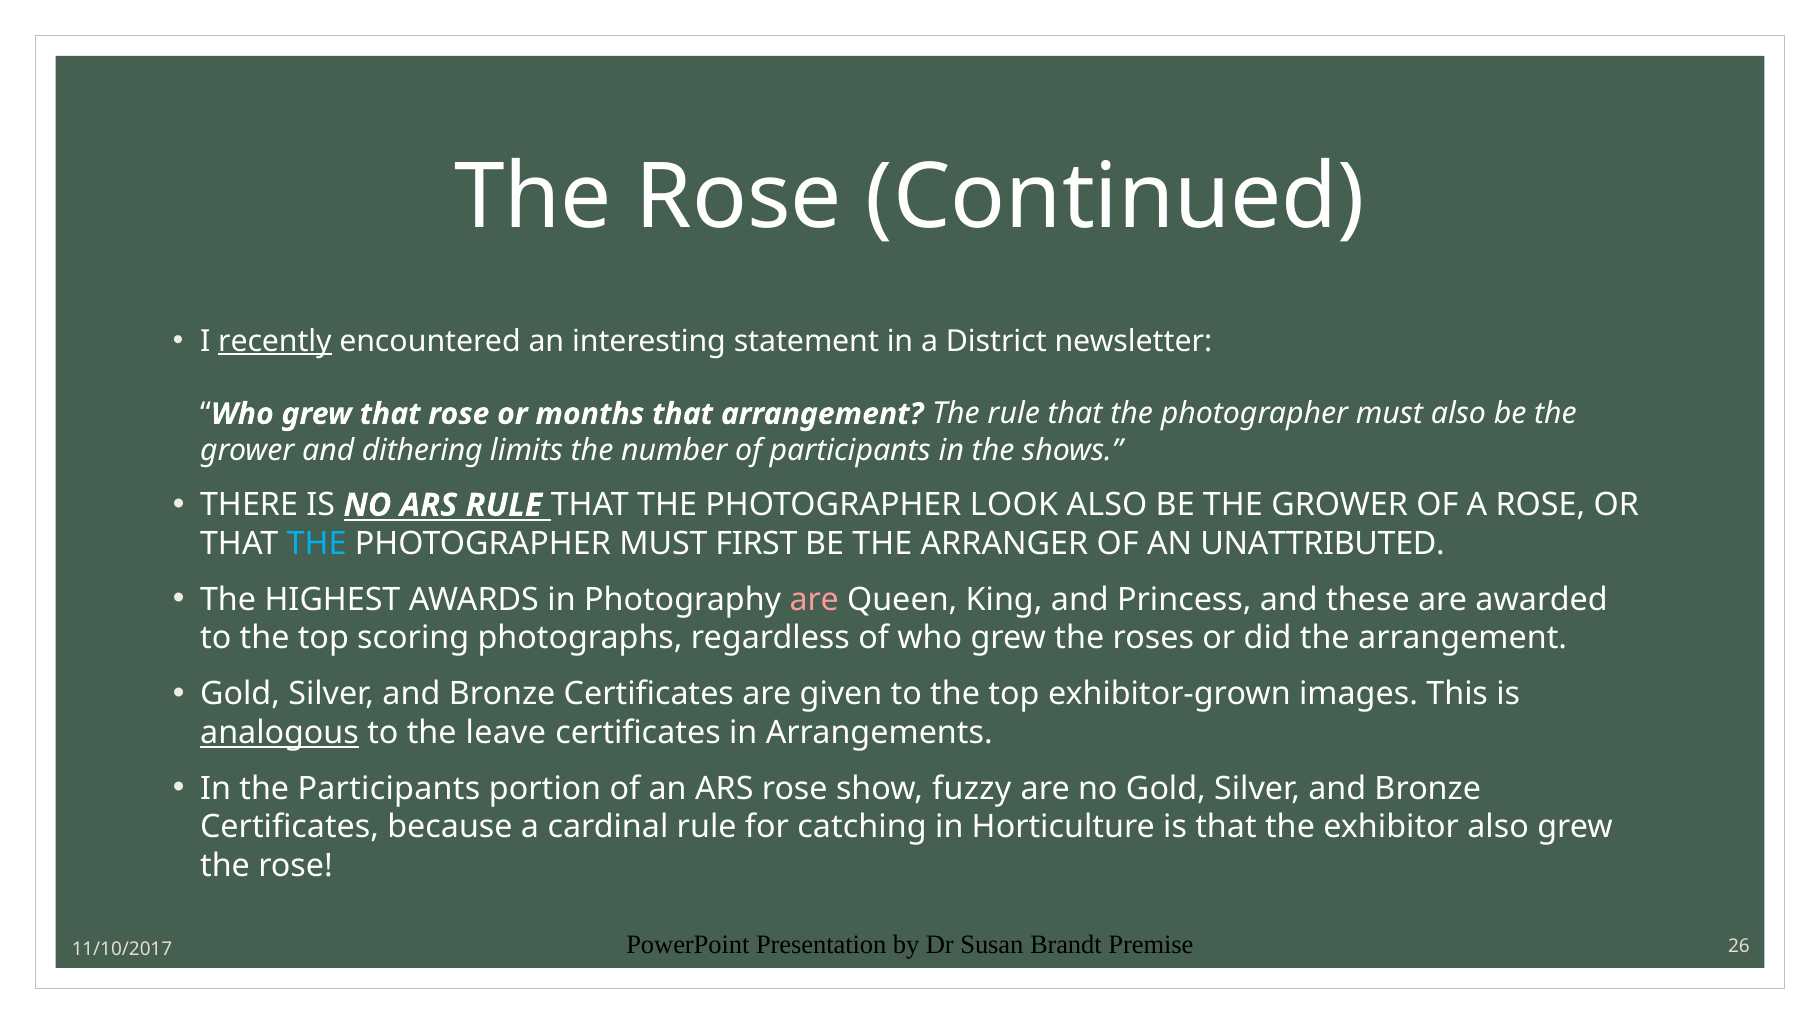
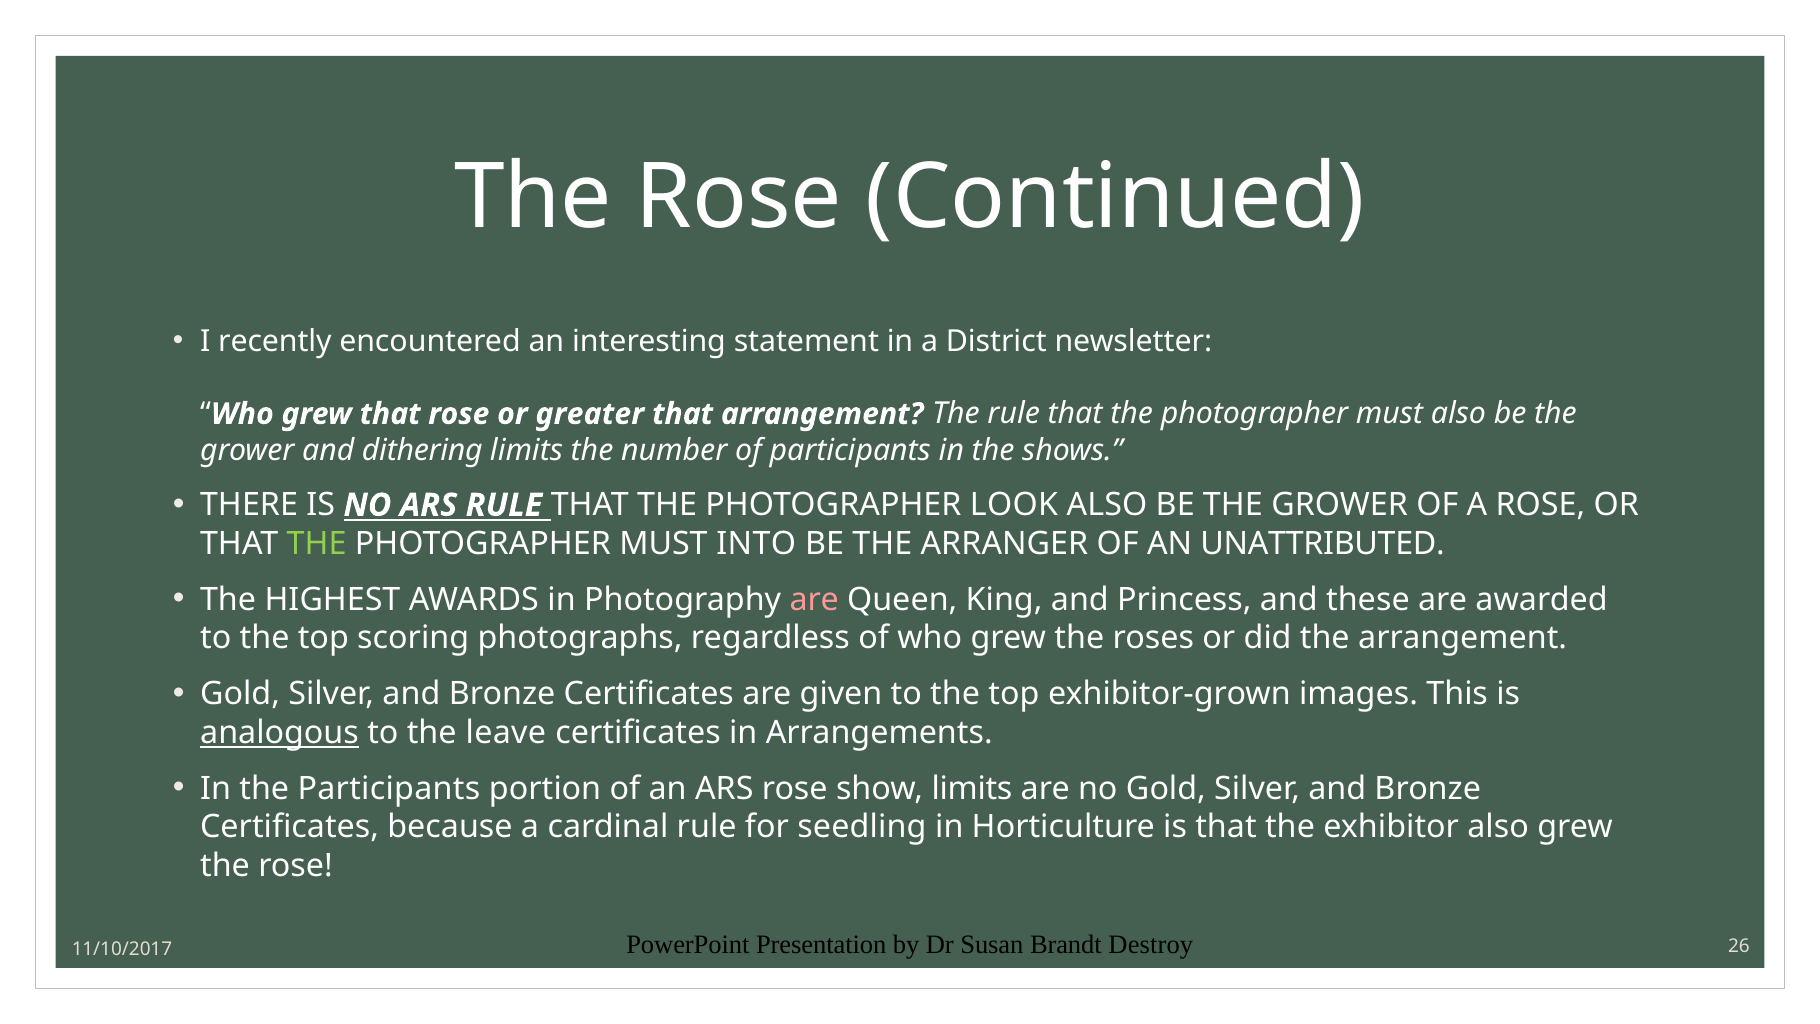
recently underline: present -> none
months: months -> greater
THE at (317, 544) colour: light blue -> light green
FIRST: FIRST -> INTO
show fuzzy: fuzzy -> limits
catching: catching -> seedling
Premise: Premise -> Destroy
